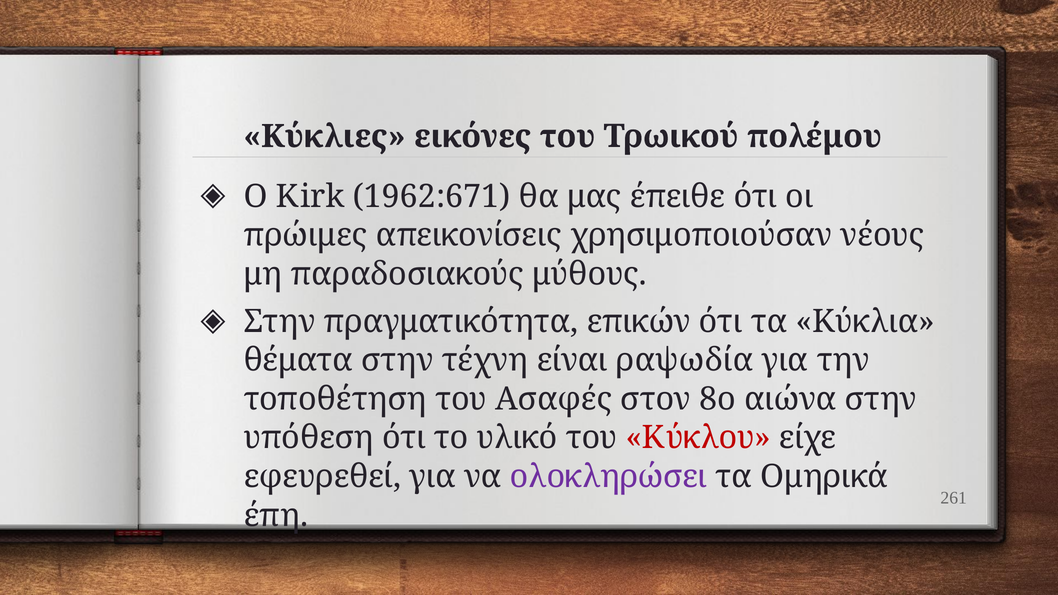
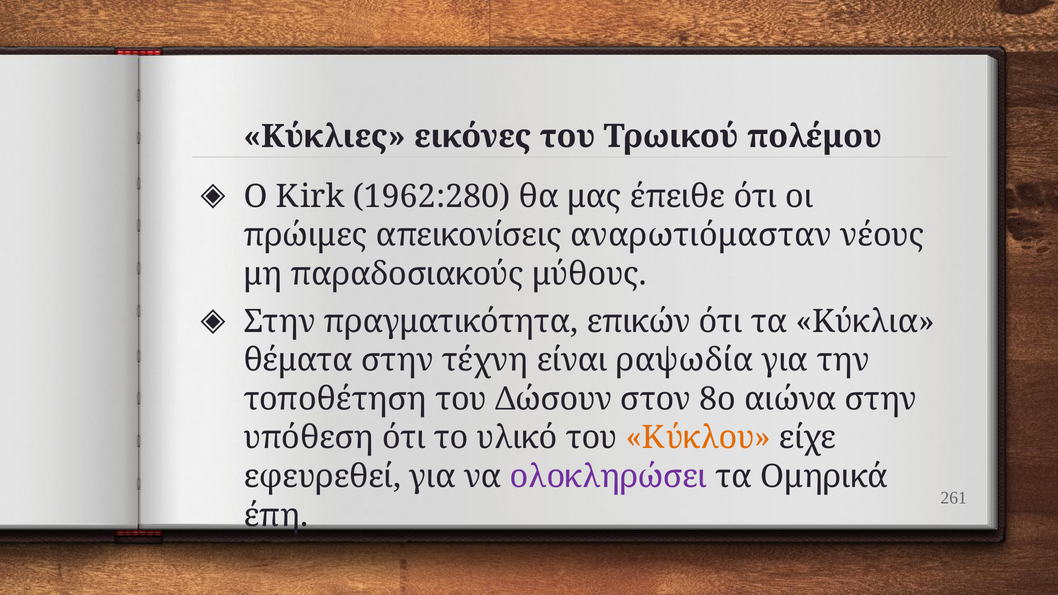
1962:671: 1962:671 -> 1962:280
χρησιμοποιούσαν: χρησιμοποιούσαν -> αναρωτιόμασταν
Ασαφές: Ασαφές -> Δώσουν
Κύκλου colour: red -> orange
